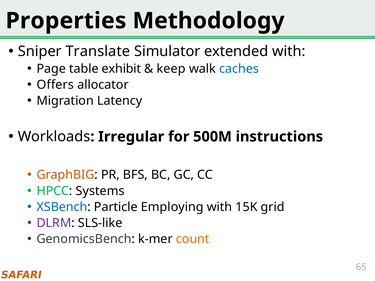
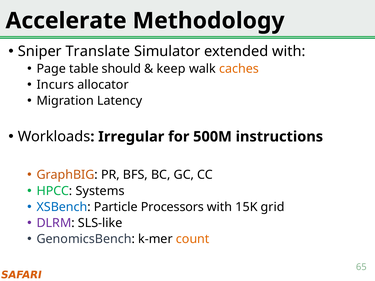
Properties: Properties -> Accelerate
exhibit: exhibit -> should
caches colour: blue -> orange
Offers: Offers -> Incurs
Employing: Employing -> Processors
